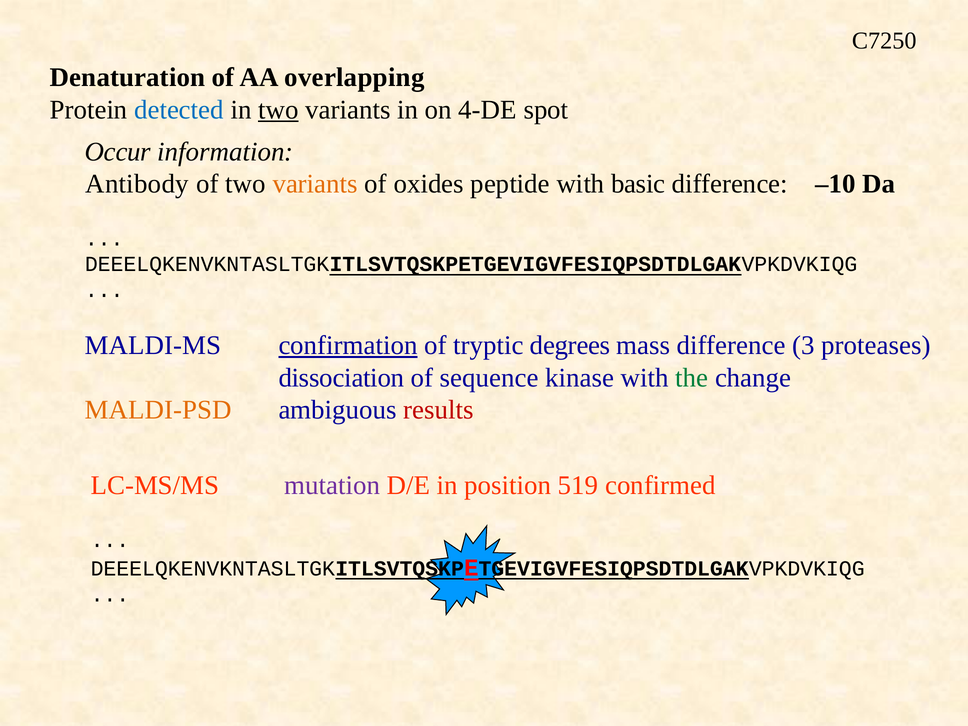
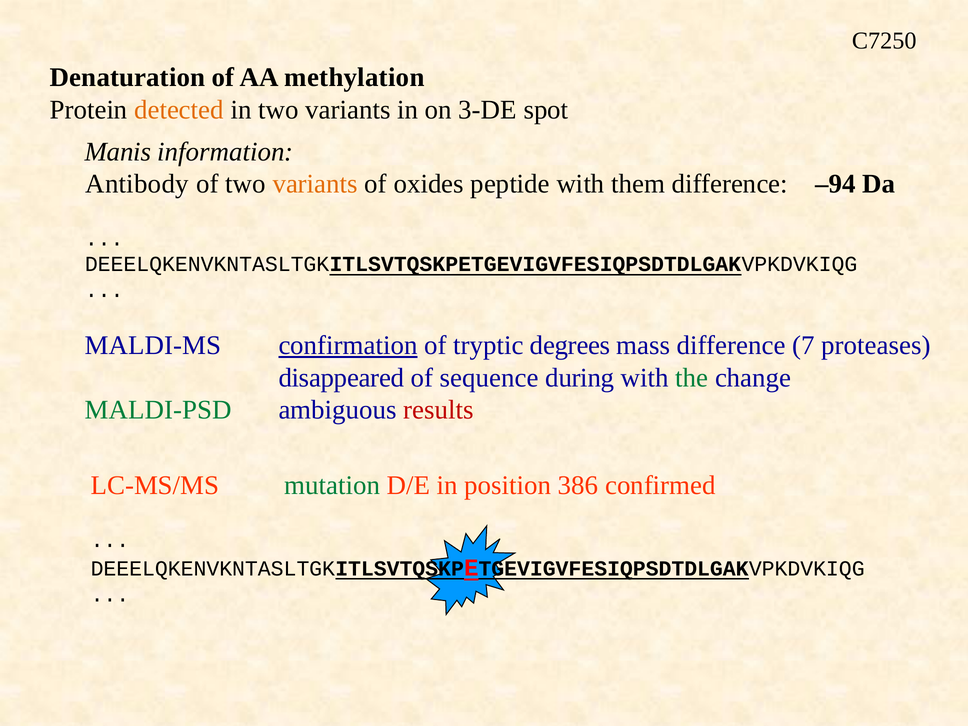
overlapping: overlapping -> methylation
detected colour: blue -> orange
two at (278, 110) underline: present -> none
4-DE: 4-DE -> 3-DE
Occur: Occur -> Manis
basic: basic -> them
–10: –10 -> –94
3: 3 -> 7
dissociation: dissociation -> disappeared
kinase: kinase -> during
MALDI-PSD colour: orange -> green
mutation colour: purple -> green
519: 519 -> 386
